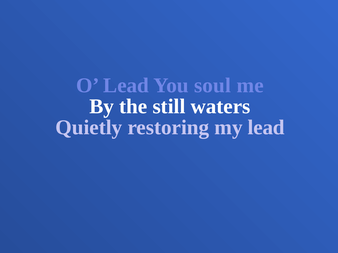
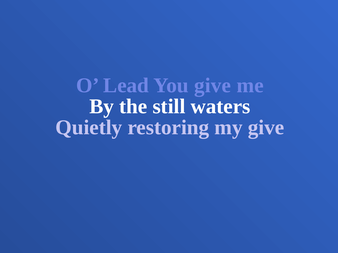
You soul: soul -> give
my lead: lead -> give
